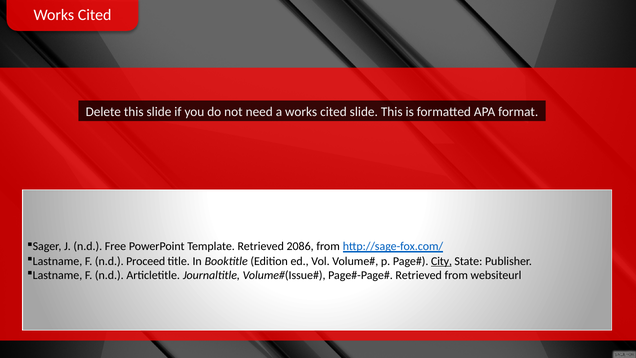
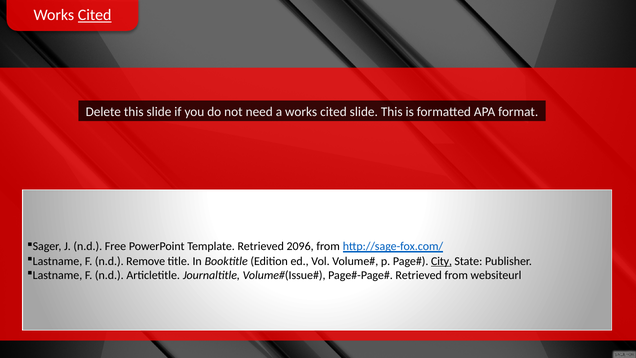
Cited at (95, 15) underline: none -> present
2086: 2086 -> 2096
Proceed: Proceed -> Remove
